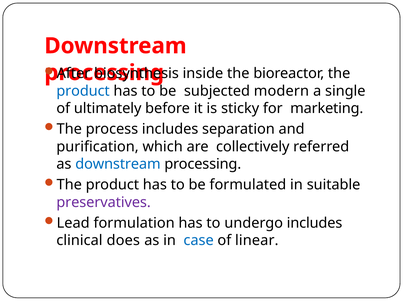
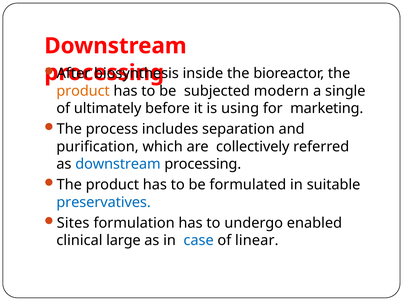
product at (83, 91) colour: blue -> orange
sticky: sticky -> using
preservatives colour: purple -> blue
Lead: Lead -> Sites
undergo includes: includes -> enabled
does: does -> large
